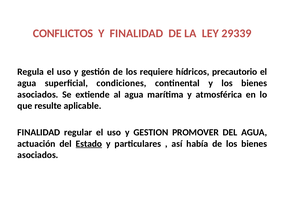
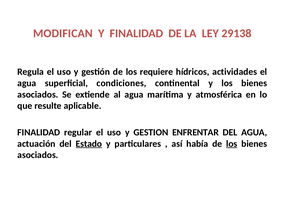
CONFLICTOS: CONFLICTOS -> MODIFICAN
29339: 29339 -> 29138
precautorio: precautorio -> actividades
PROMOVER: PROMOVER -> ENFRENTAR
los at (232, 144) underline: none -> present
